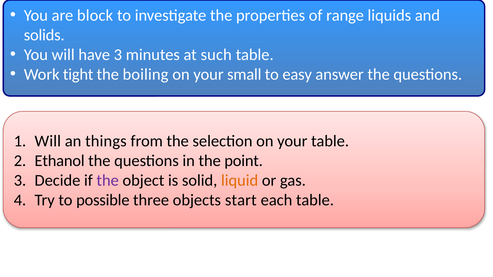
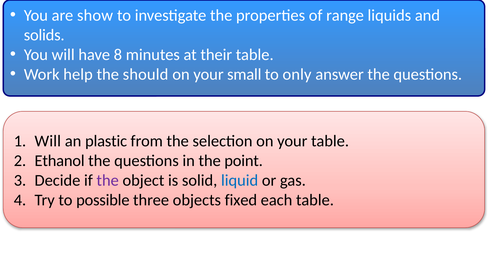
block: block -> show
have 3: 3 -> 8
such: such -> their
tight: tight -> help
boiling: boiling -> should
easy: easy -> only
things: things -> plastic
liquid colour: orange -> blue
start: start -> fixed
